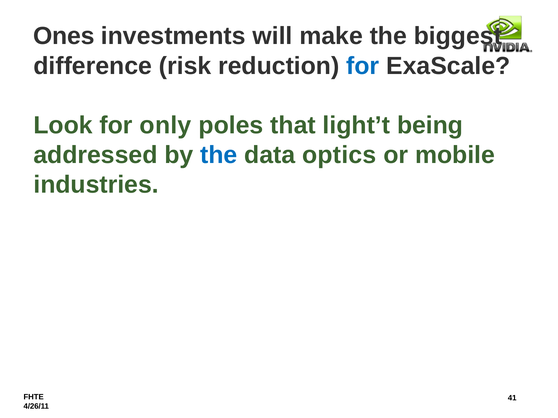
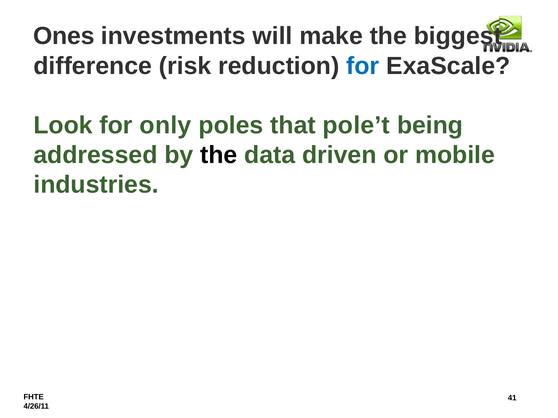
light’t: light’t -> pole’t
the at (219, 155) colour: blue -> black
optics: optics -> driven
